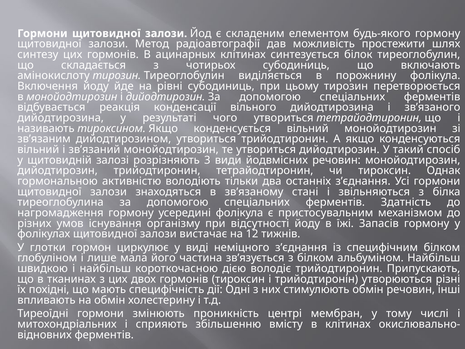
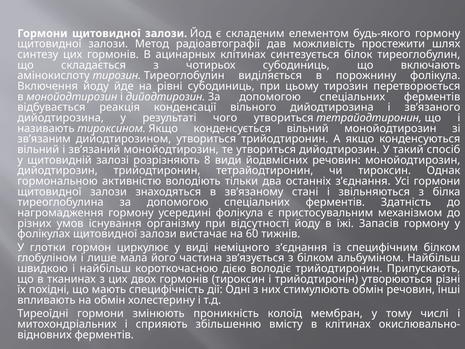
3: 3 -> 8
12: 12 -> 60
центрі: центрі -> колоїд
